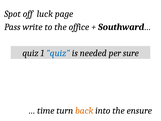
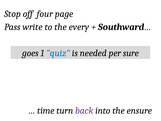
Spot: Spot -> Stop
luck: luck -> four
office: office -> every
quiz at (30, 53): quiz -> goes
back colour: orange -> purple
